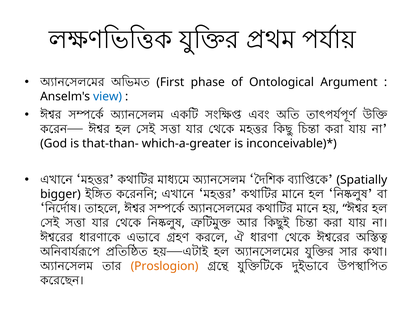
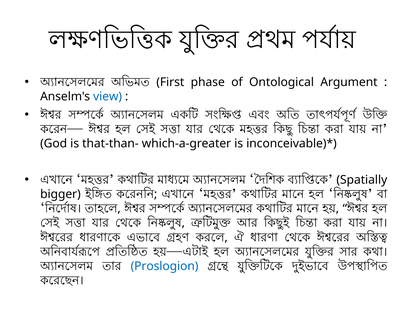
Proslogion colour: orange -> blue
